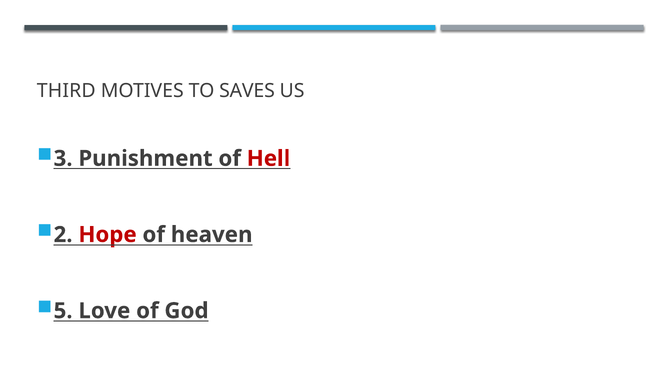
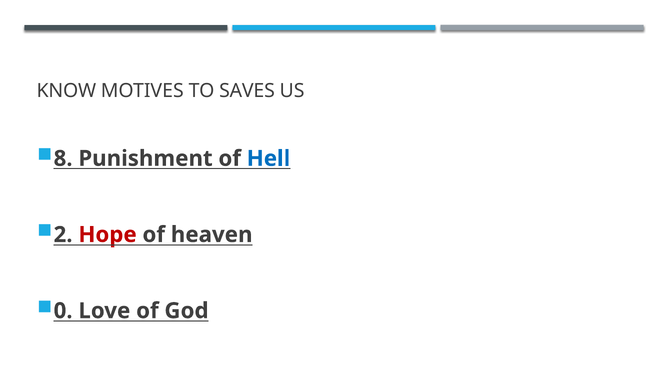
THIRD: THIRD -> KNOW
3: 3 -> 8
Hell colour: red -> blue
5: 5 -> 0
